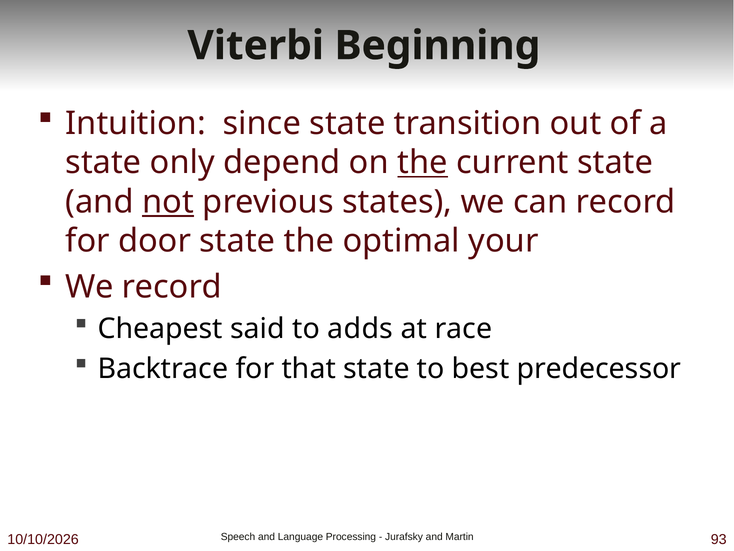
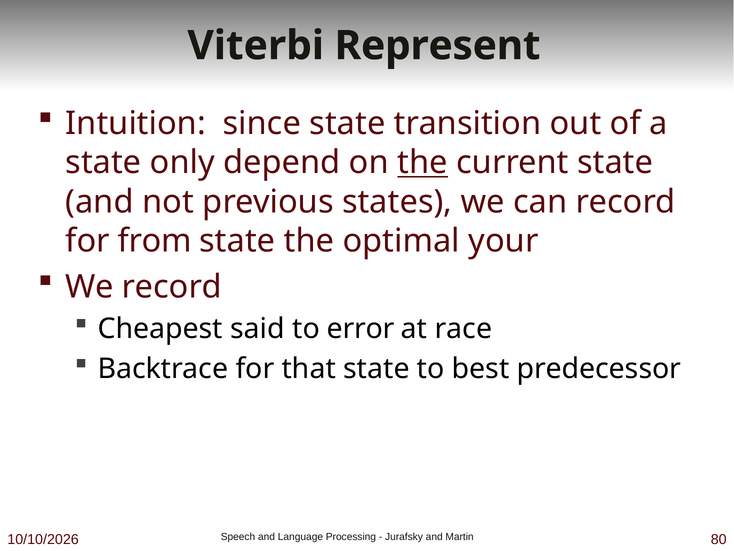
Beginning: Beginning -> Represent
not underline: present -> none
door: door -> from
adds: adds -> error
93: 93 -> 80
